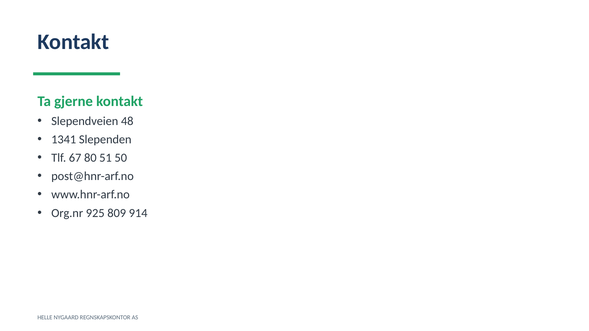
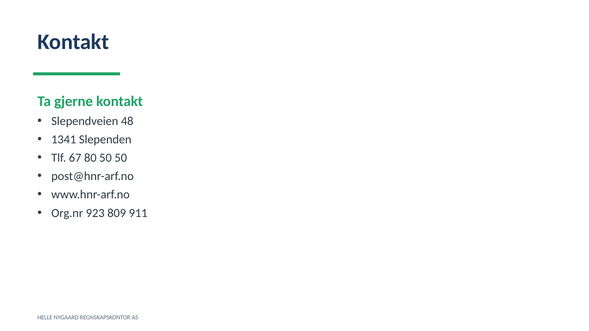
80 51: 51 -> 50
925: 925 -> 923
914: 914 -> 911
